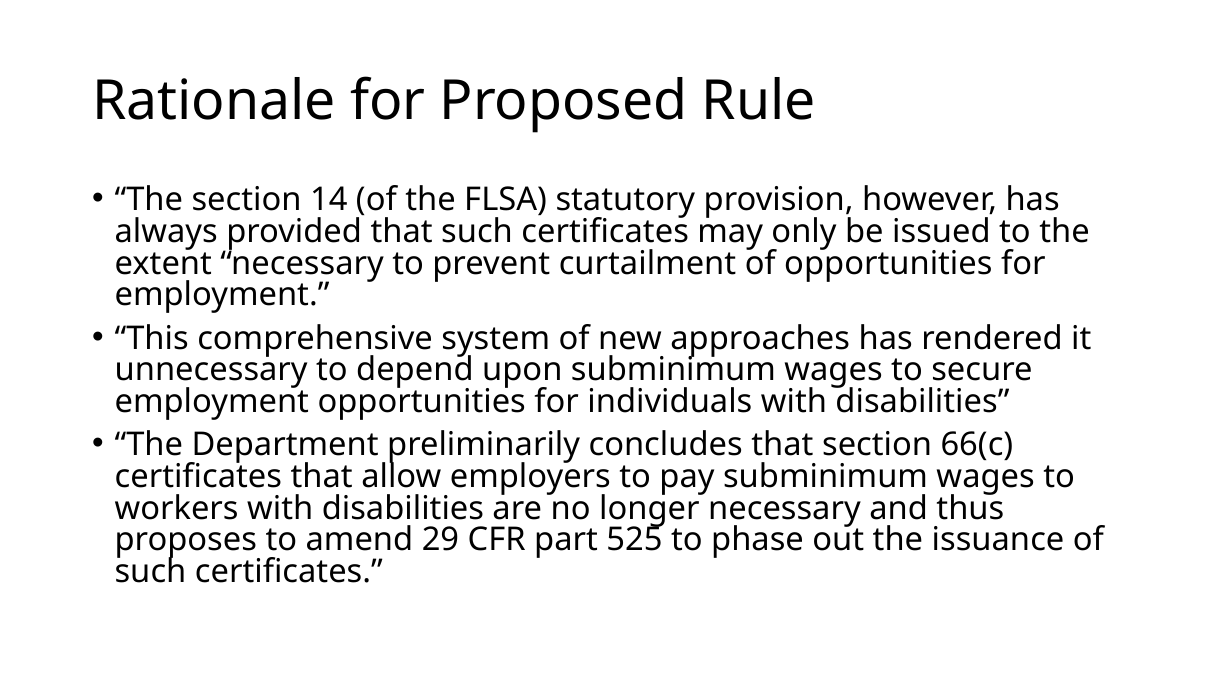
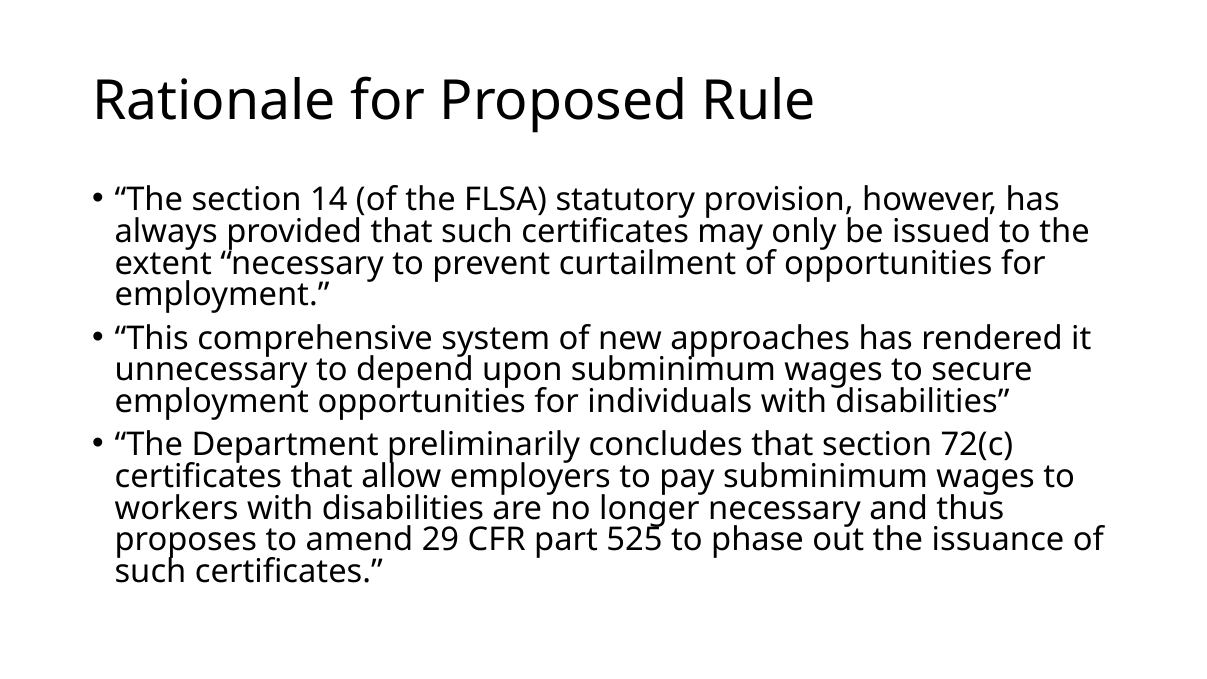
66(c: 66(c -> 72(c
